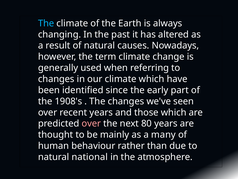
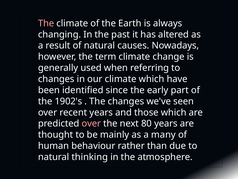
The at (46, 23) colour: light blue -> pink
1908's: 1908's -> 1902's
national: national -> thinking
